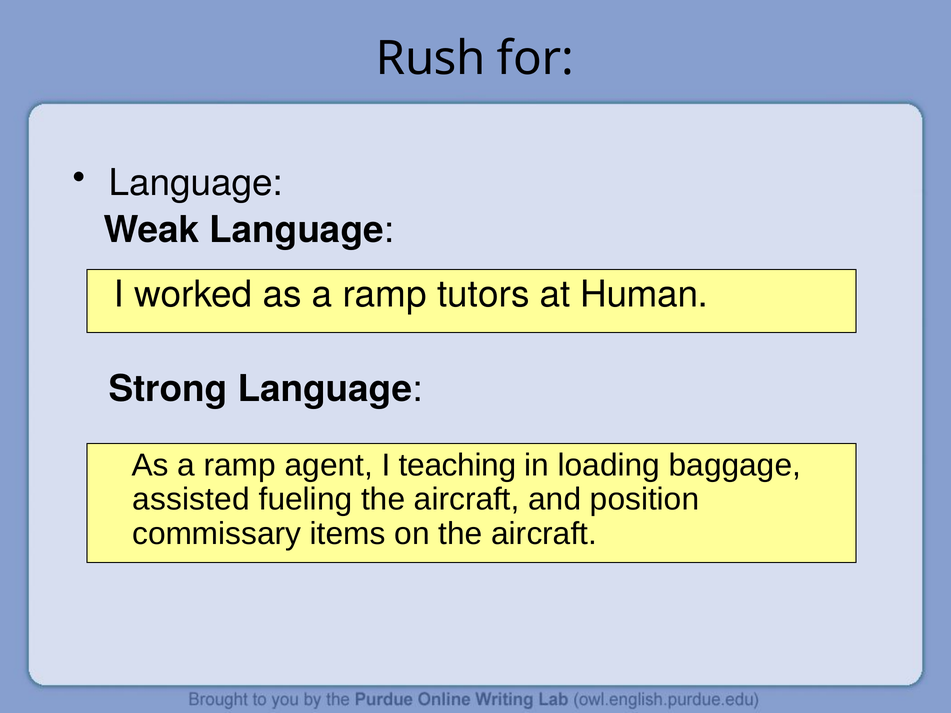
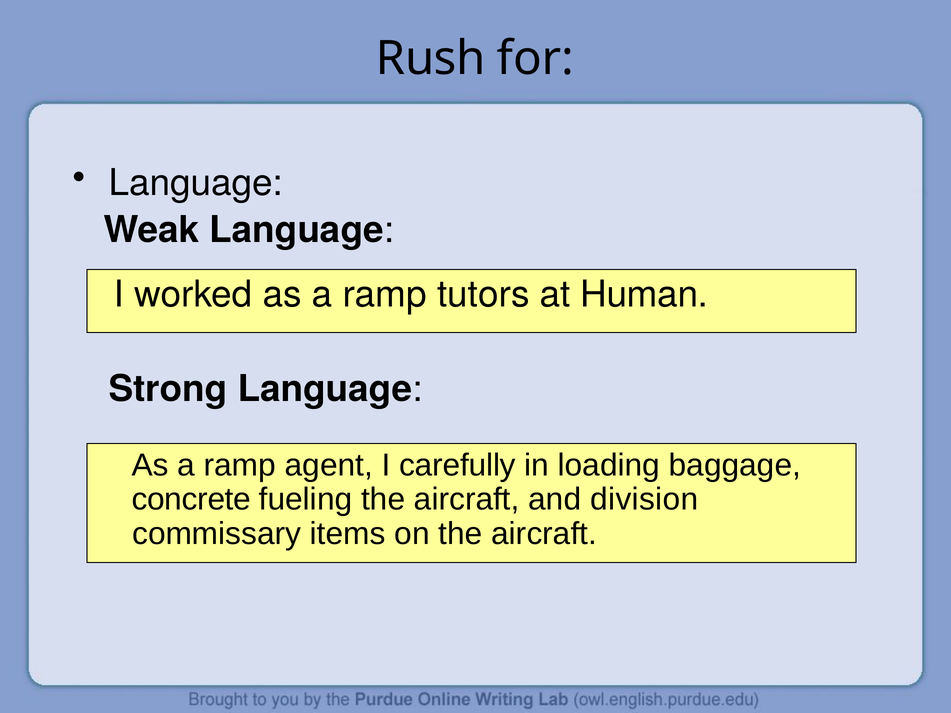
teaching: teaching -> carefully
assisted: assisted -> concrete
position: position -> division
